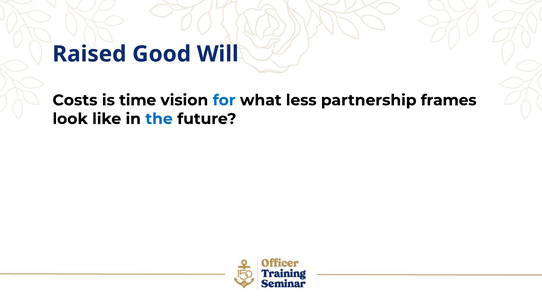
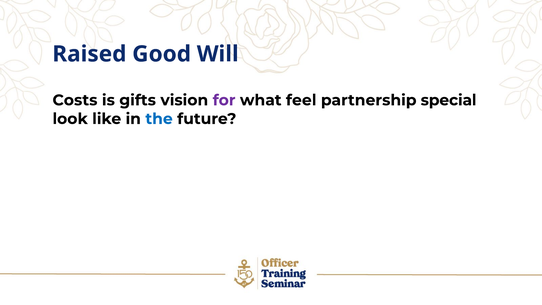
time: time -> gifts
for colour: blue -> purple
less: less -> feel
frames: frames -> special
